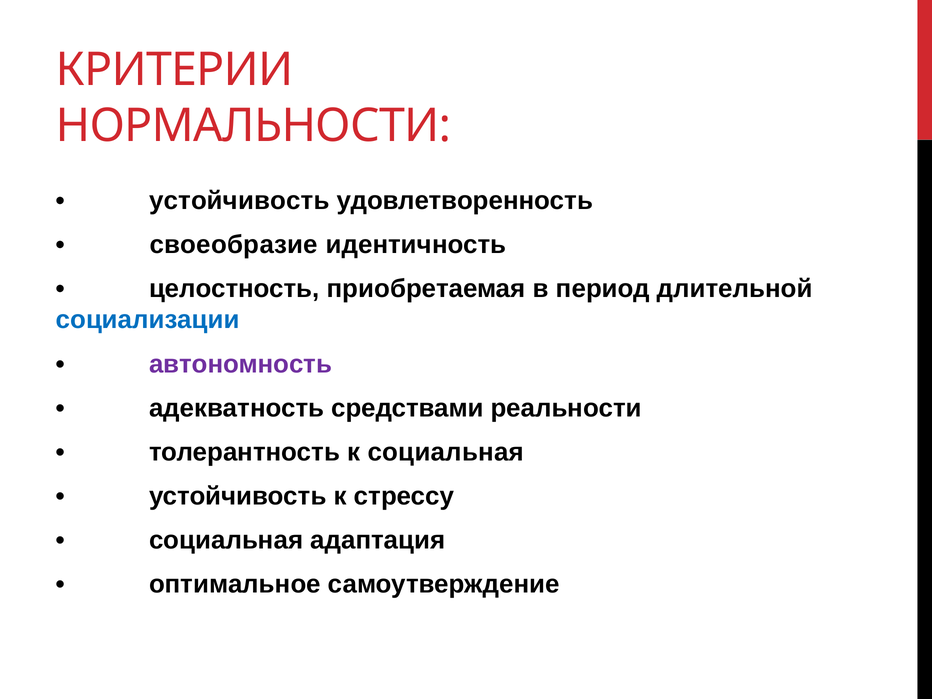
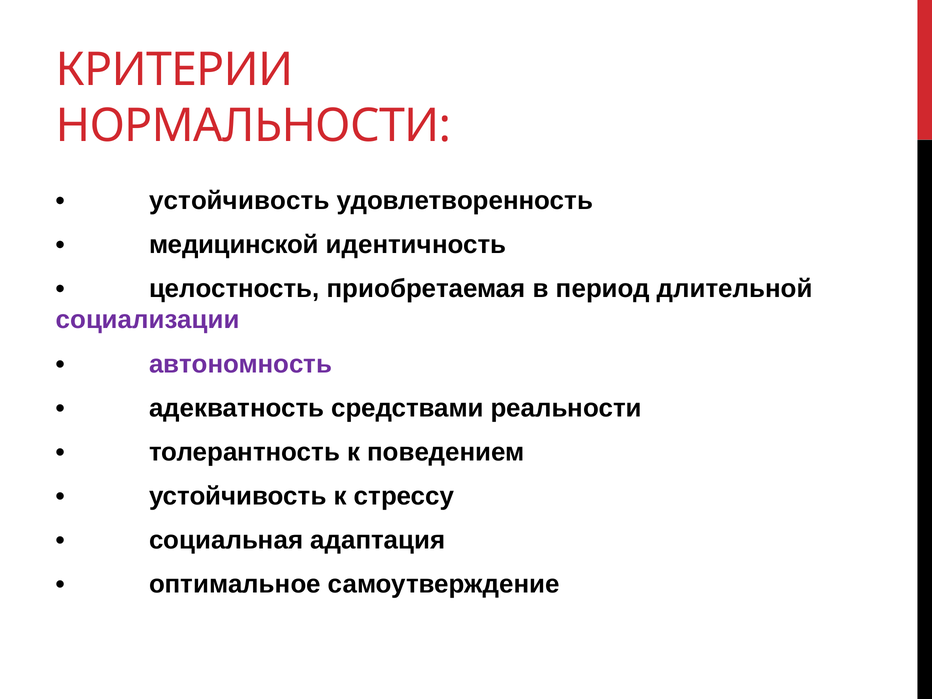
своеобразие: своеобразие -> медицинской
социализации colour: blue -> purple
к социальная: социальная -> поведением
